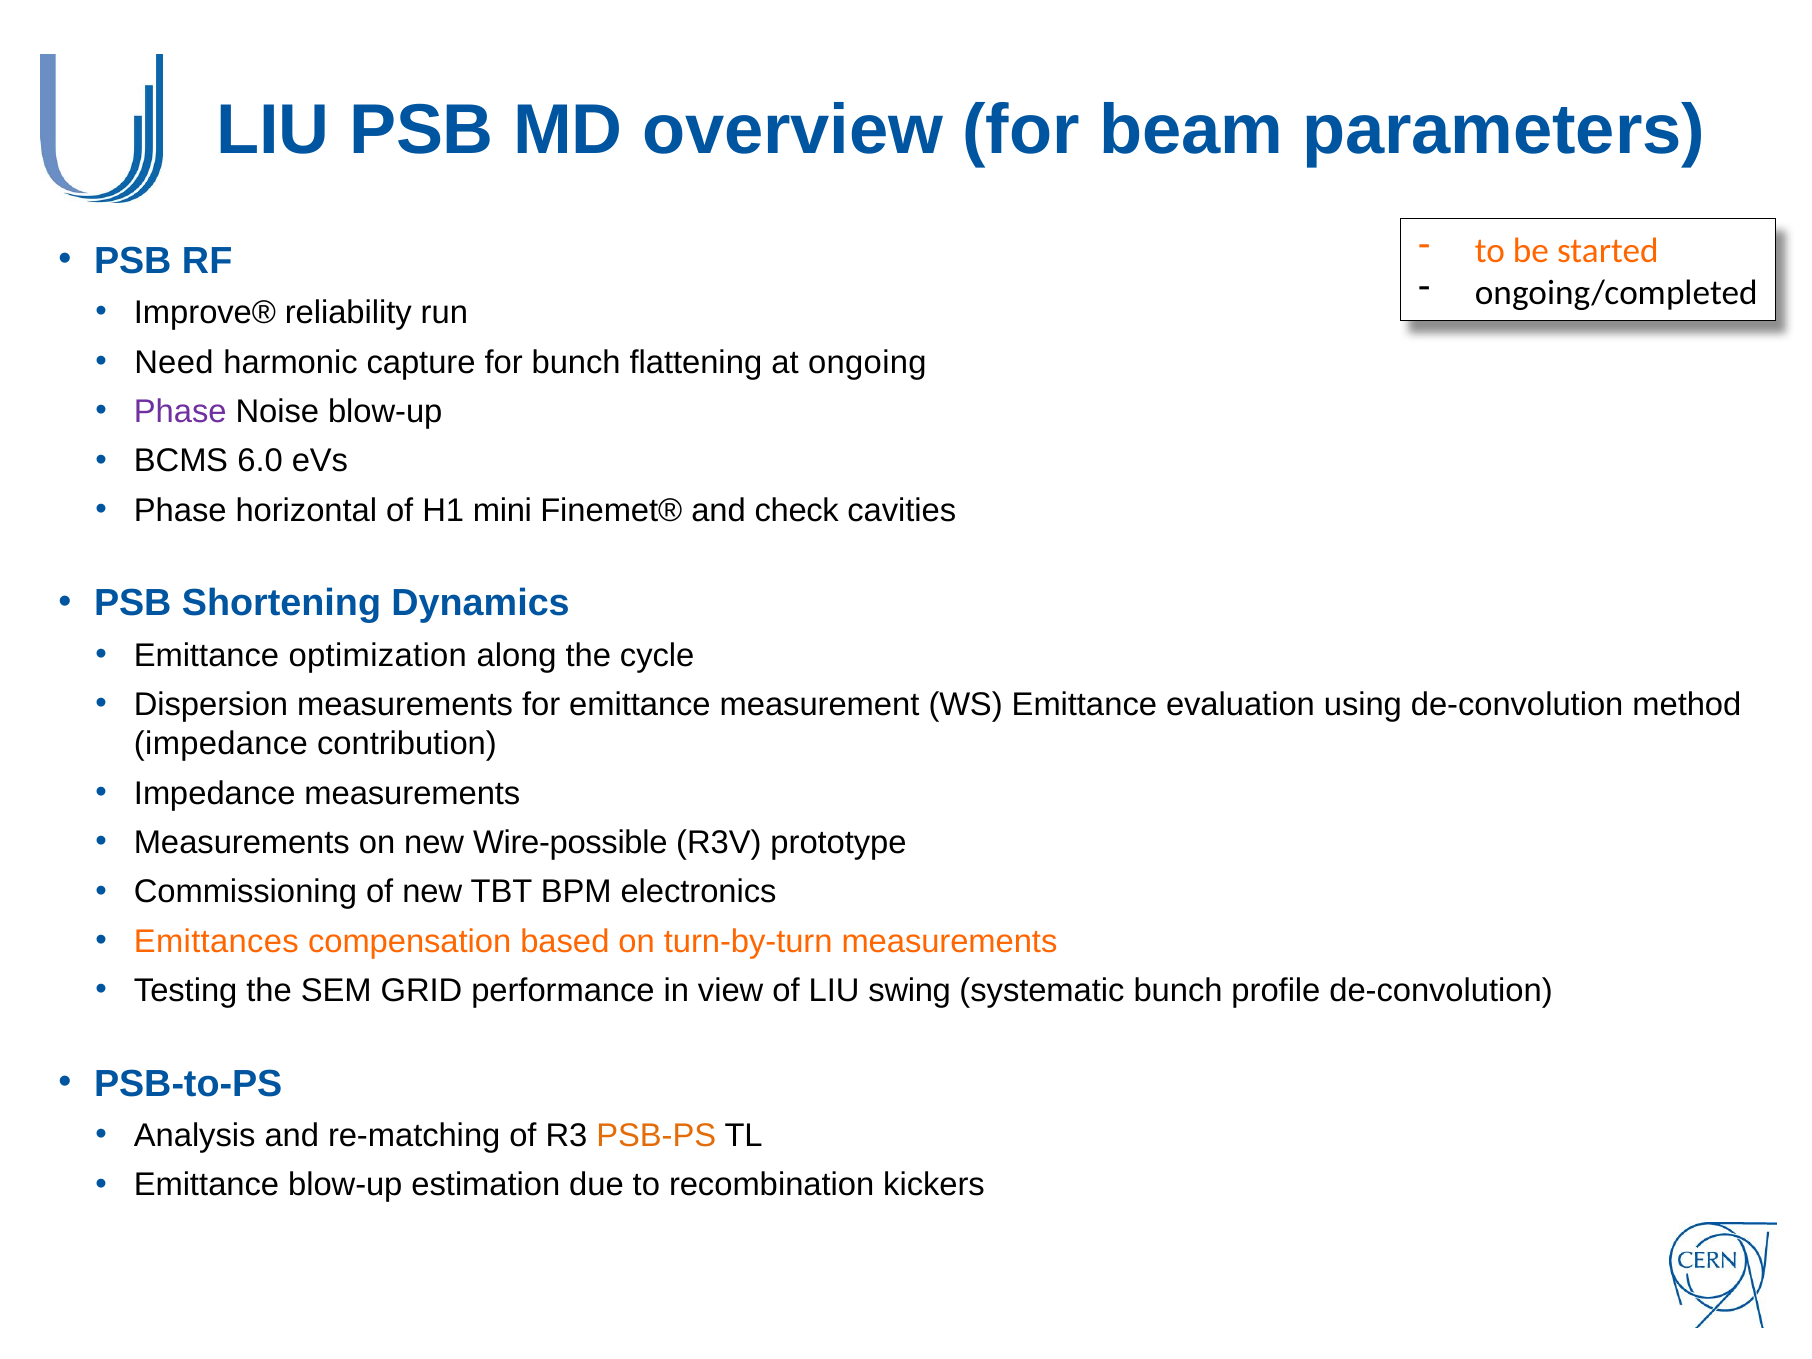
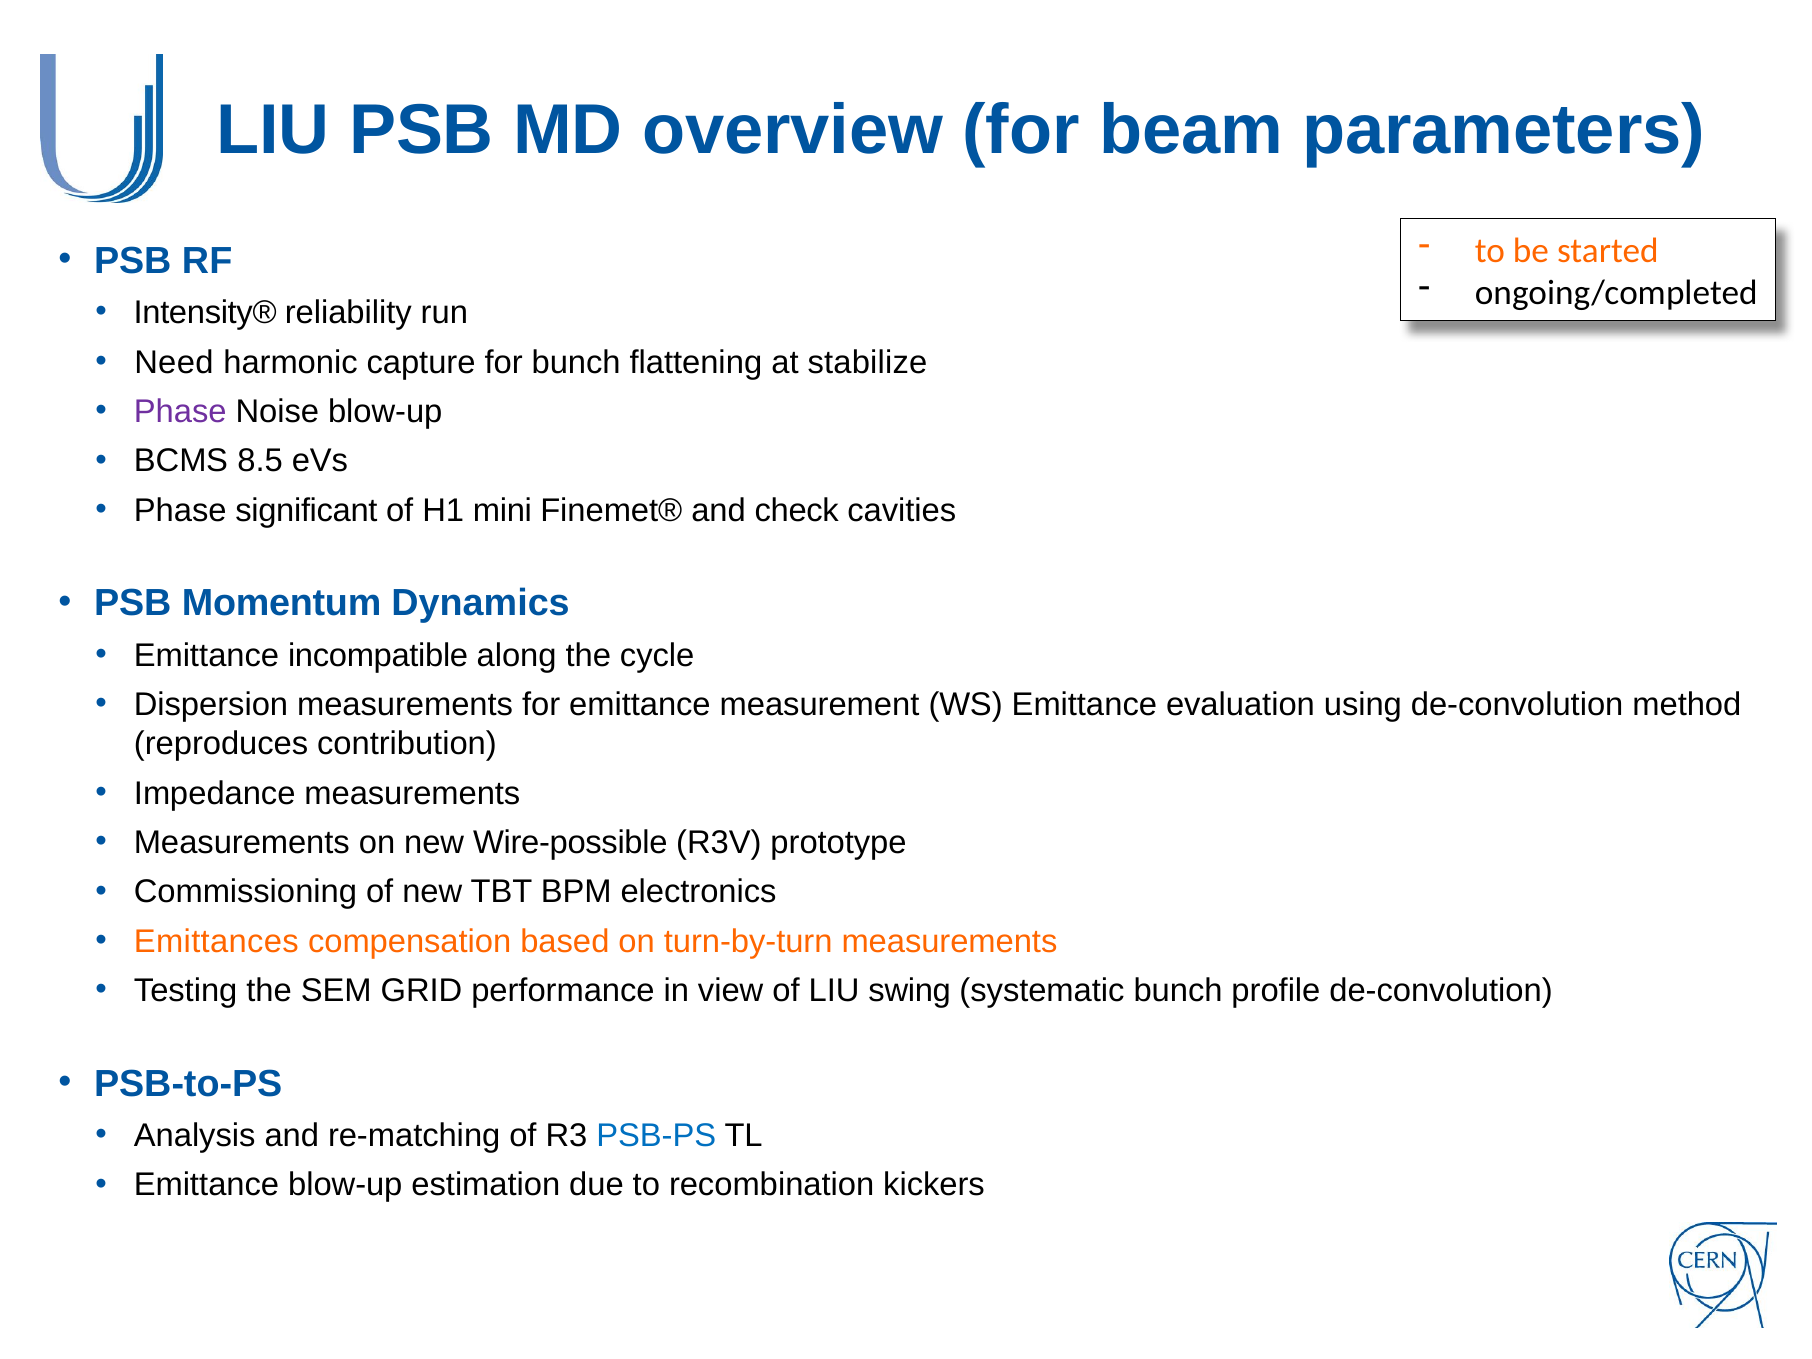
Improve®: Improve® -> Intensity®
ongoing: ongoing -> stabilize
6.0: 6.0 -> 8.5
horizontal: horizontal -> significant
Shortening: Shortening -> Momentum
optimization: optimization -> incompatible
impedance at (221, 744): impedance -> reproduces
PSB-PS colour: orange -> blue
